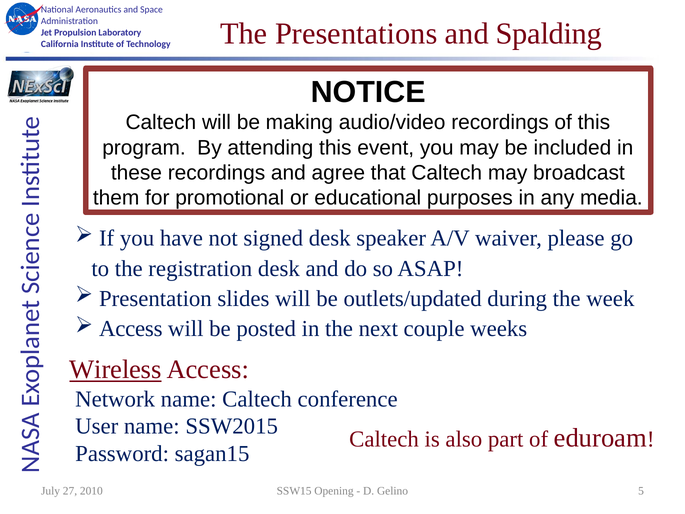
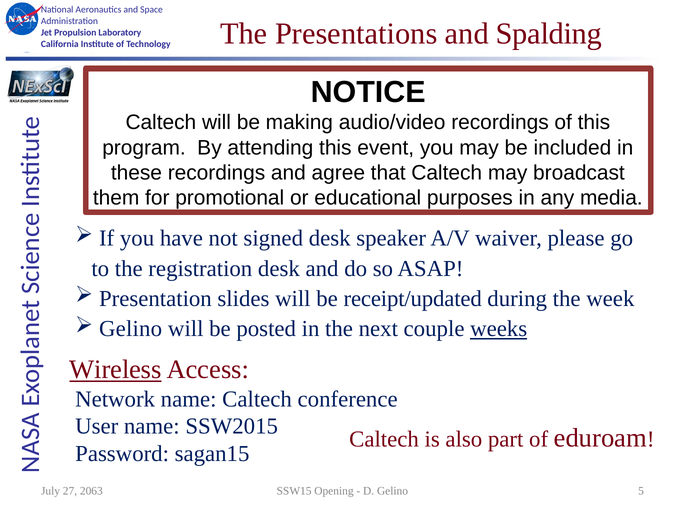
outlets/updated: outlets/updated -> receipt/updated
Access at (131, 329): Access -> Gelino
weeks underline: none -> present
2010: 2010 -> 2063
